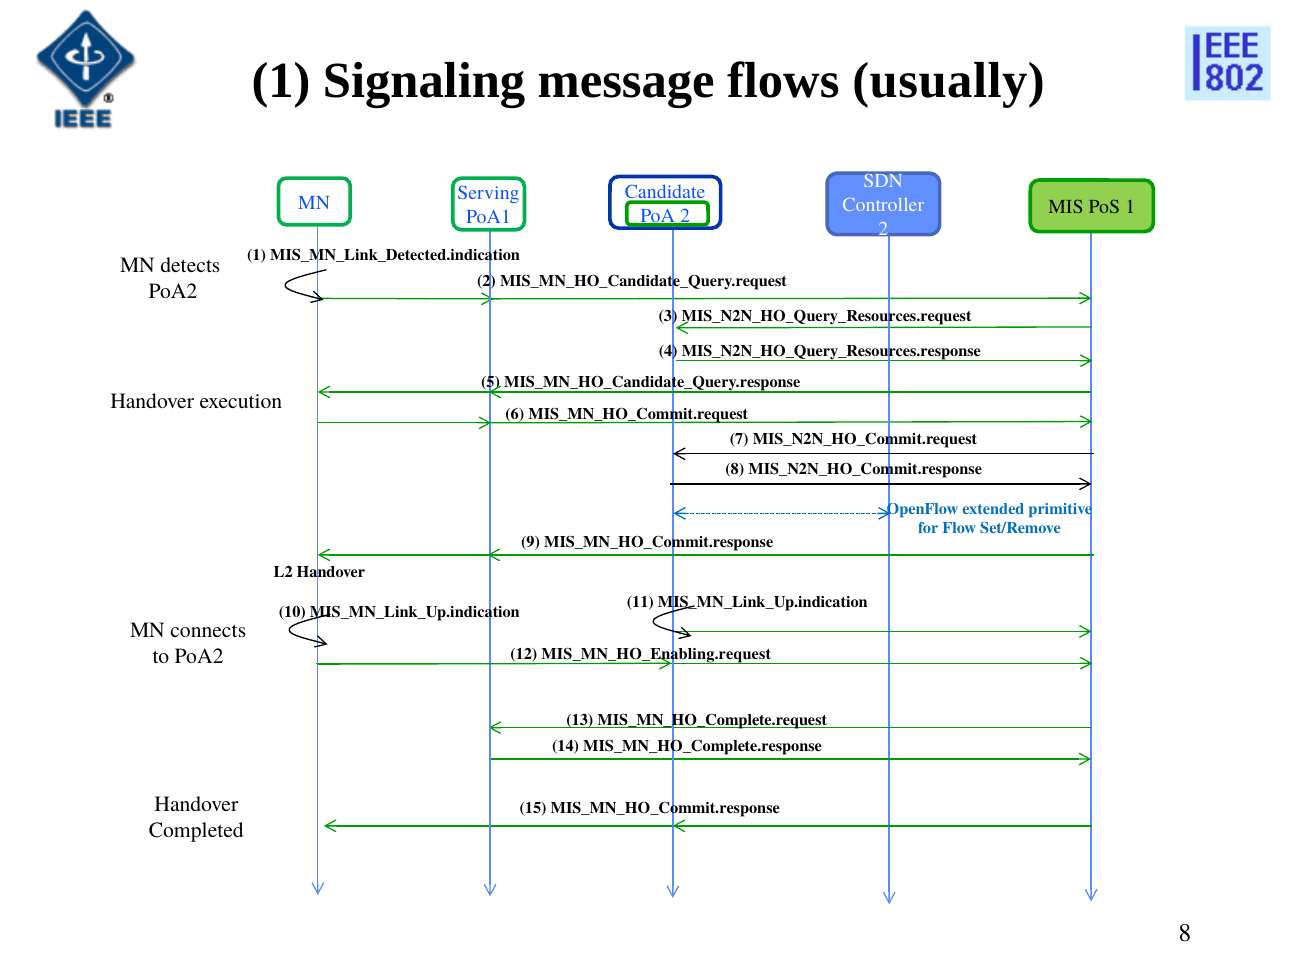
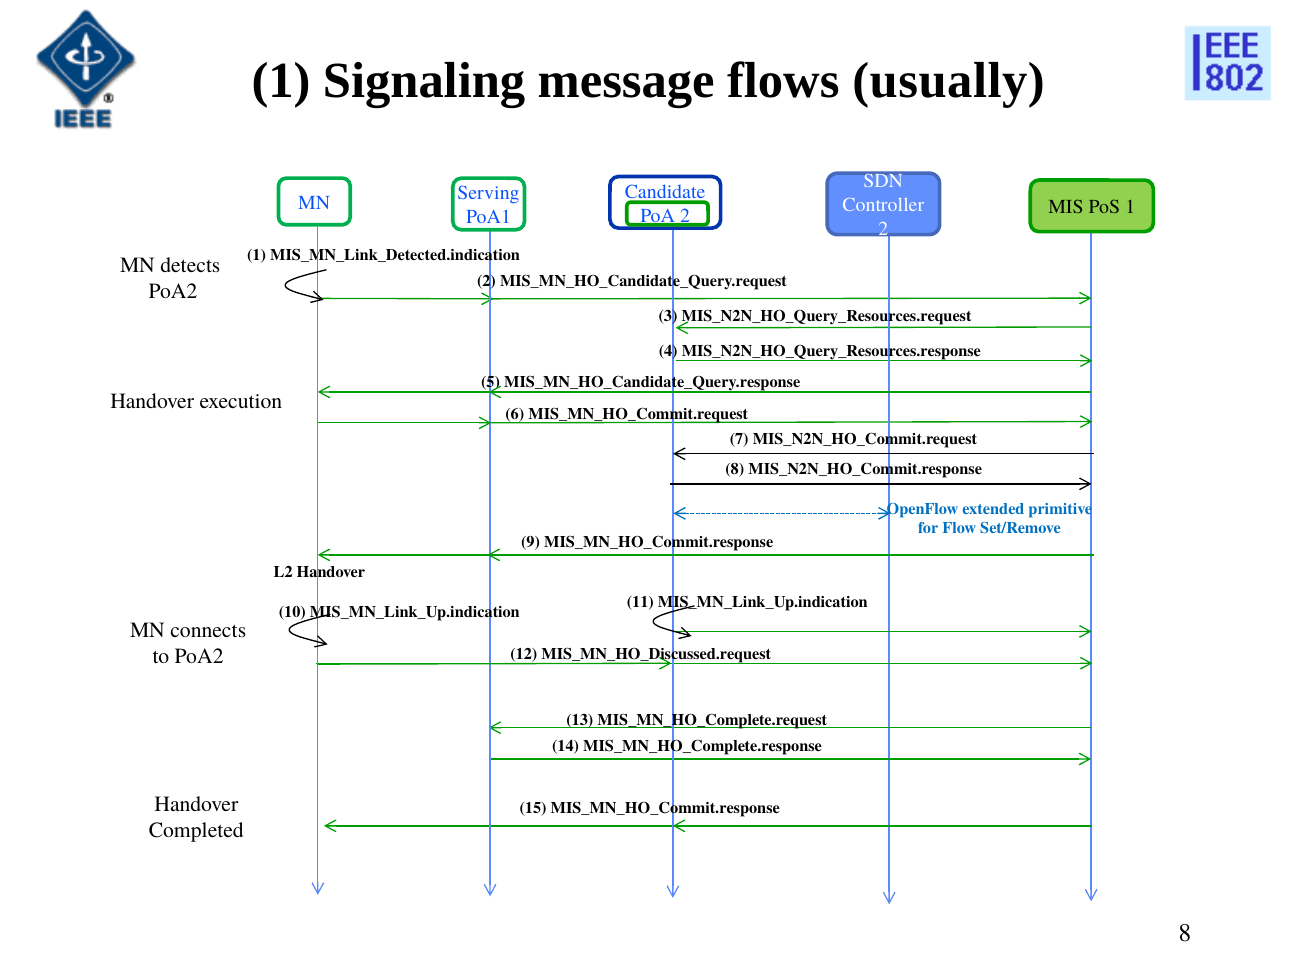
MIS_MN_HO_Enabling.request: MIS_MN_HO_Enabling.request -> MIS_MN_HO_Discussed.request
